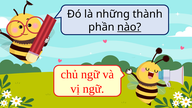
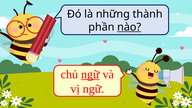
ngữ at (90, 74) underline: none -> present
